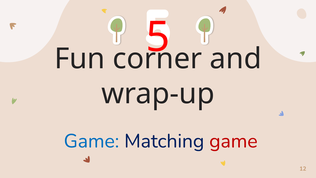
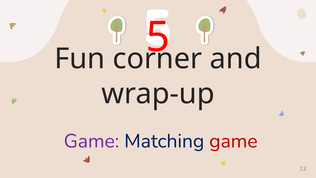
Game at (91, 141) colour: blue -> purple
